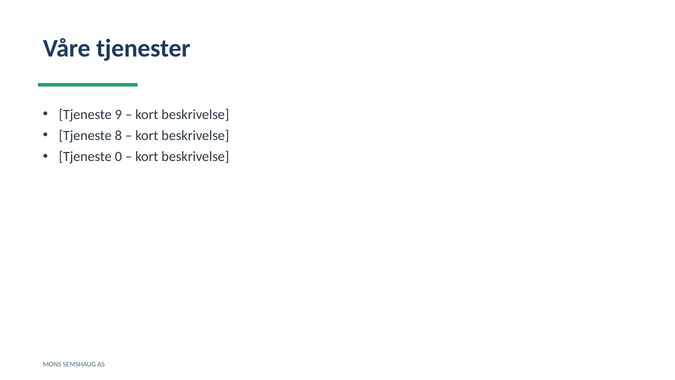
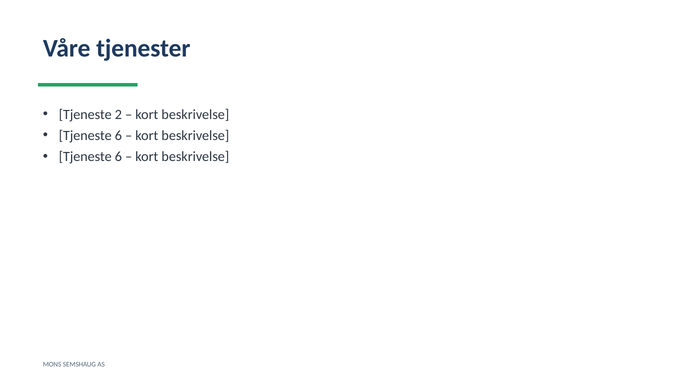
9: 9 -> 2
8 at (118, 135): 8 -> 6
0 at (118, 157): 0 -> 6
